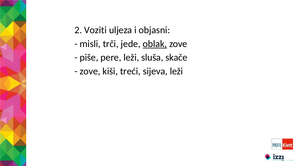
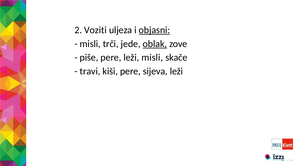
objasni underline: none -> present
leži sluša: sluša -> misli
zove at (90, 71): zove -> travi
kiši treći: treći -> pere
